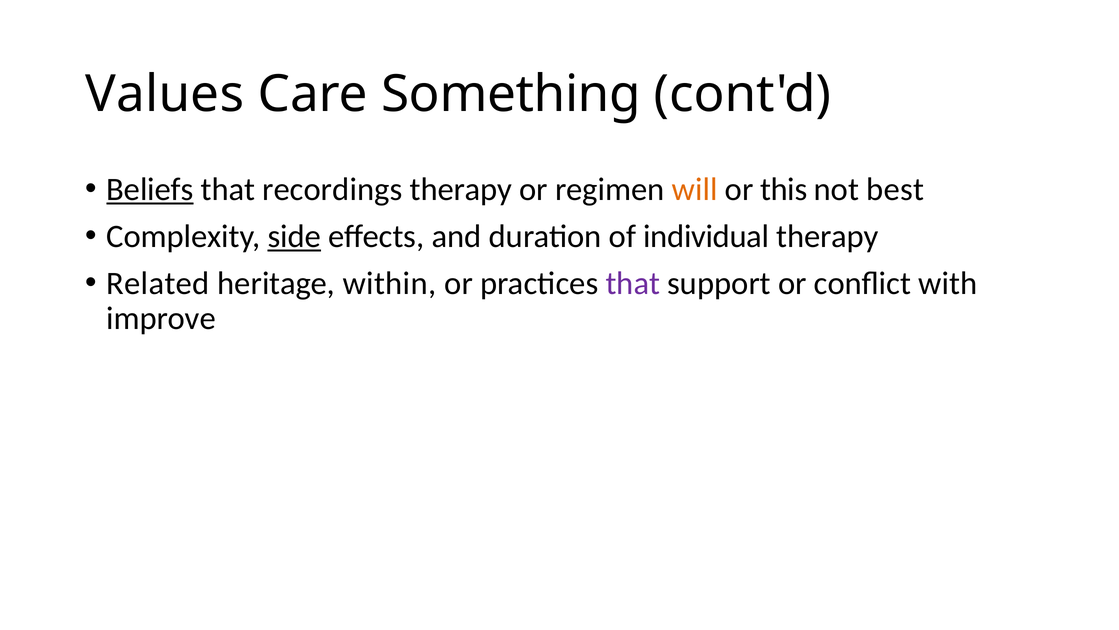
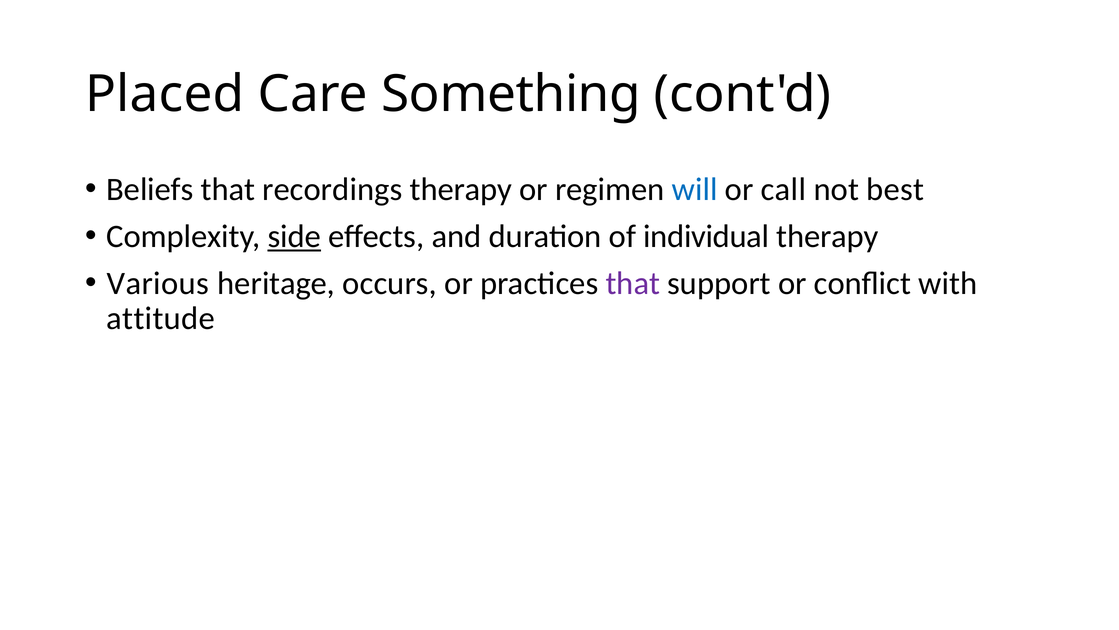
Values: Values -> Placed
Beliefs underline: present -> none
will colour: orange -> blue
this: this -> call
Related: Related -> Various
within: within -> occurs
improve: improve -> attitude
